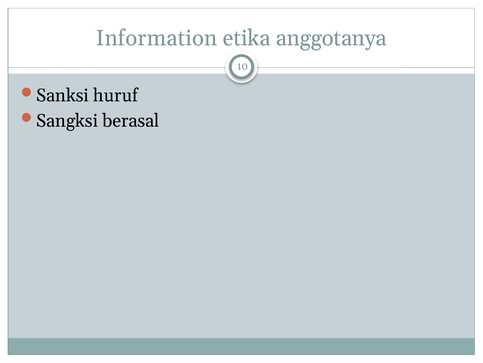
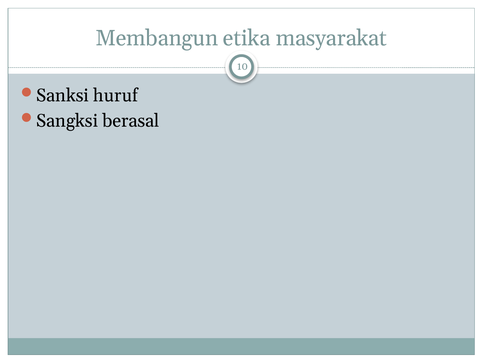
Information: Information -> Membangun
anggotanya: anggotanya -> masyarakat
